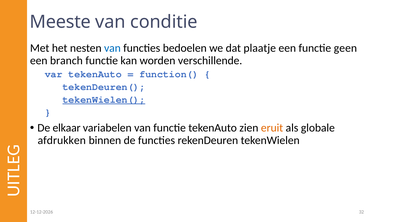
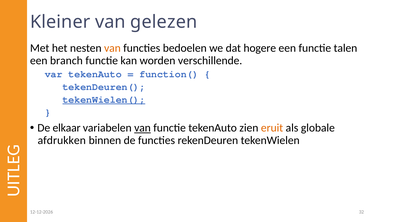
Meeste: Meeste -> Kleiner
conditie: conditie -> gelezen
van at (112, 48) colour: blue -> orange
plaatje: plaatje -> hogere
geen: geen -> talen
van at (142, 128) underline: none -> present
